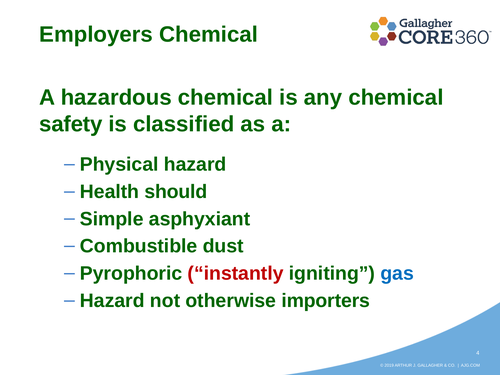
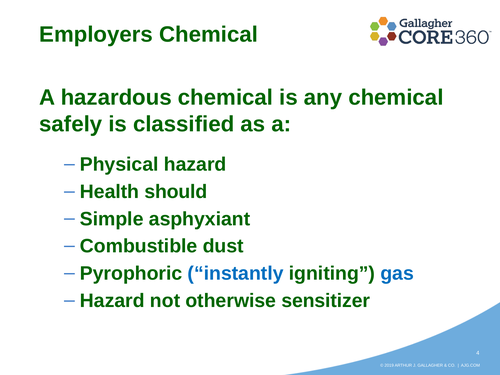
safety: safety -> safely
instantly colour: red -> blue
importers: importers -> sensitizer
